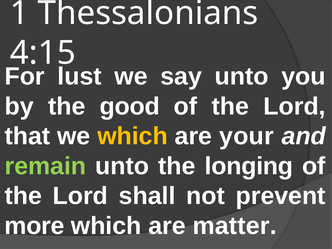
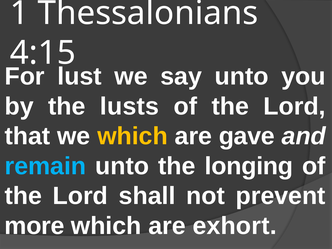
good: good -> lusts
your: your -> gave
remain colour: light green -> light blue
matter: matter -> exhort
